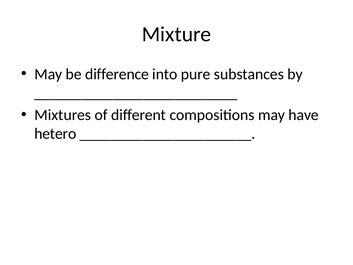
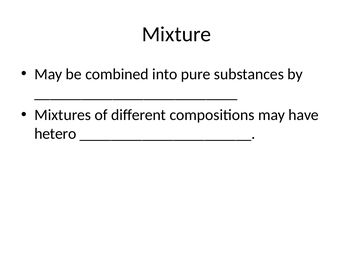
difference: difference -> combined
